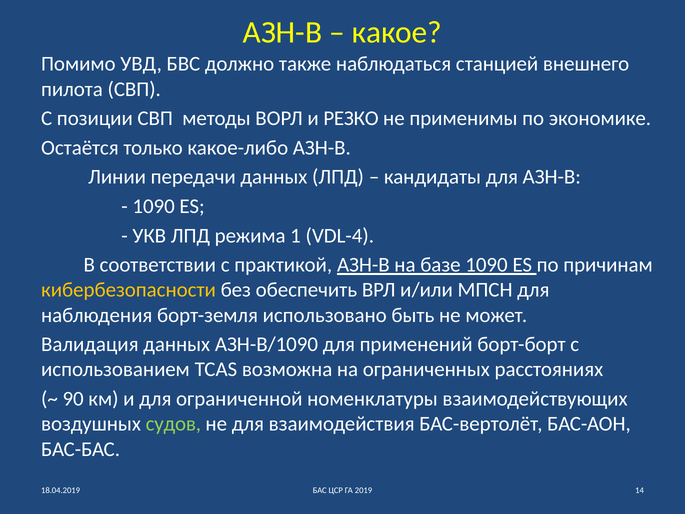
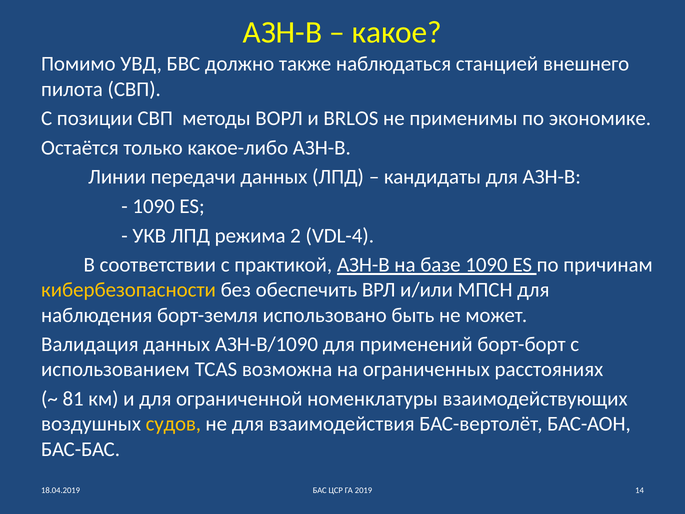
РЕЗКО: РЕЗКО -> BRLOS
1: 1 -> 2
90: 90 -> 81
судов colour: light green -> yellow
